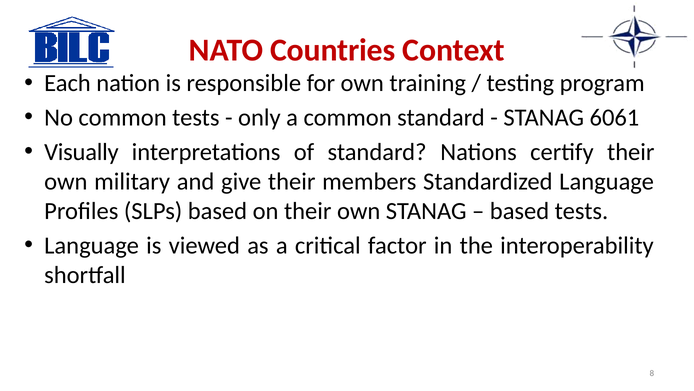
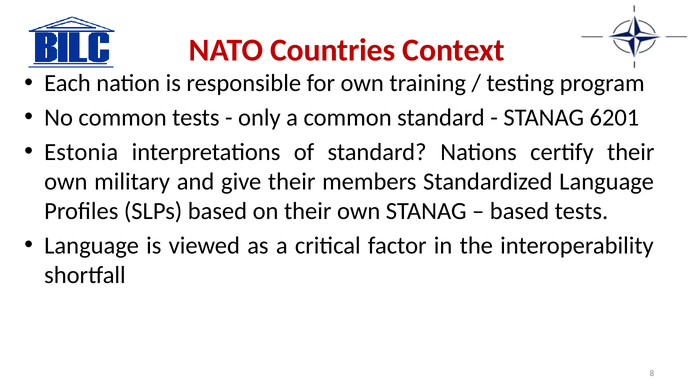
6061: 6061 -> 6201
Visually: Visually -> Estonia
